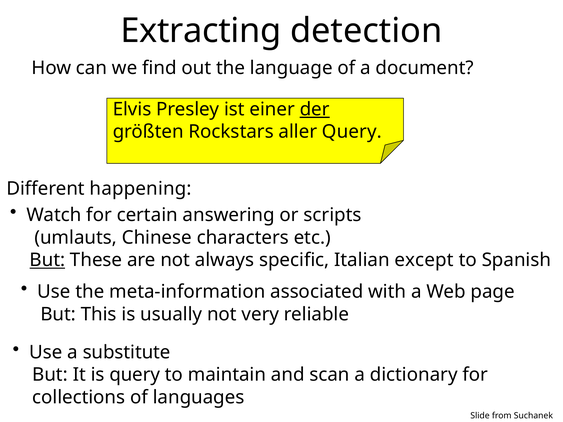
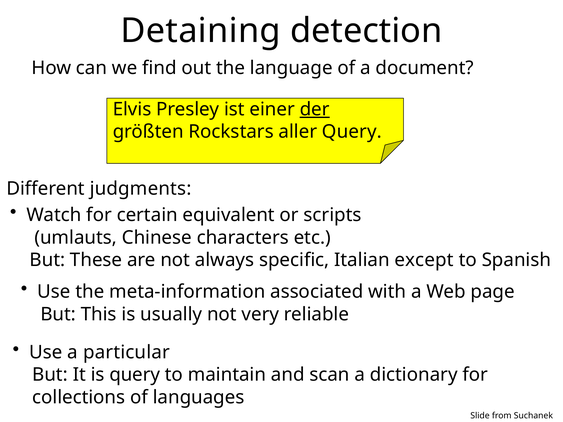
Extracting: Extracting -> Detaining
happening: happening -> judgments
answering: answering -> equivalent
But at (47, 260) underline: present -> none
substitute: substitute -> particular
